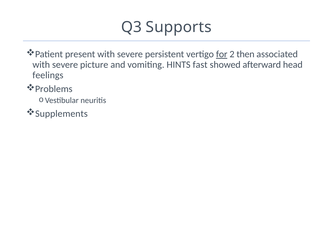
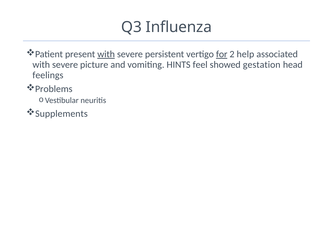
Supports: Supports -> Influenza
with at (106, 54) underline: none -> present
then: then -> help
fast: fast -> feel
afterward: afterward -> gestation
